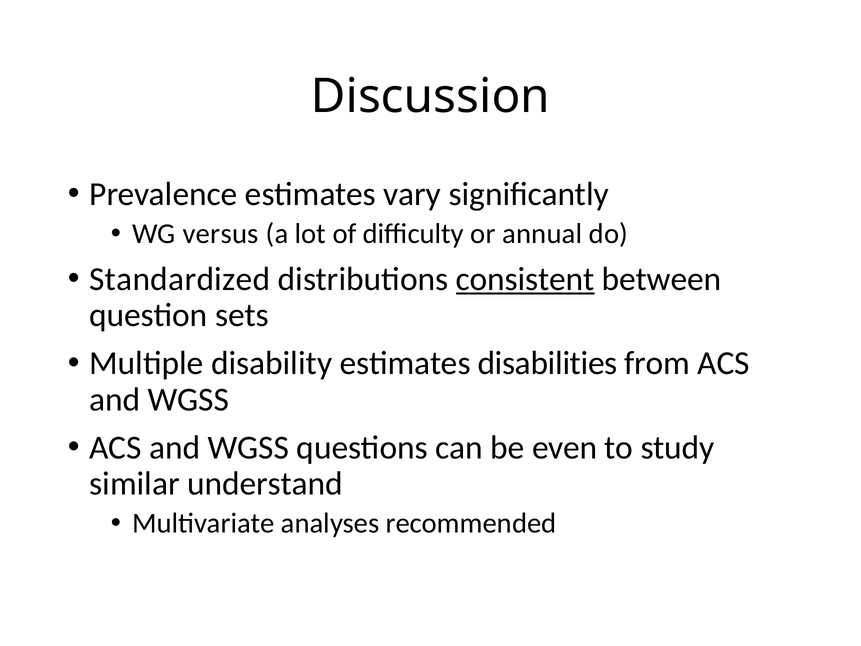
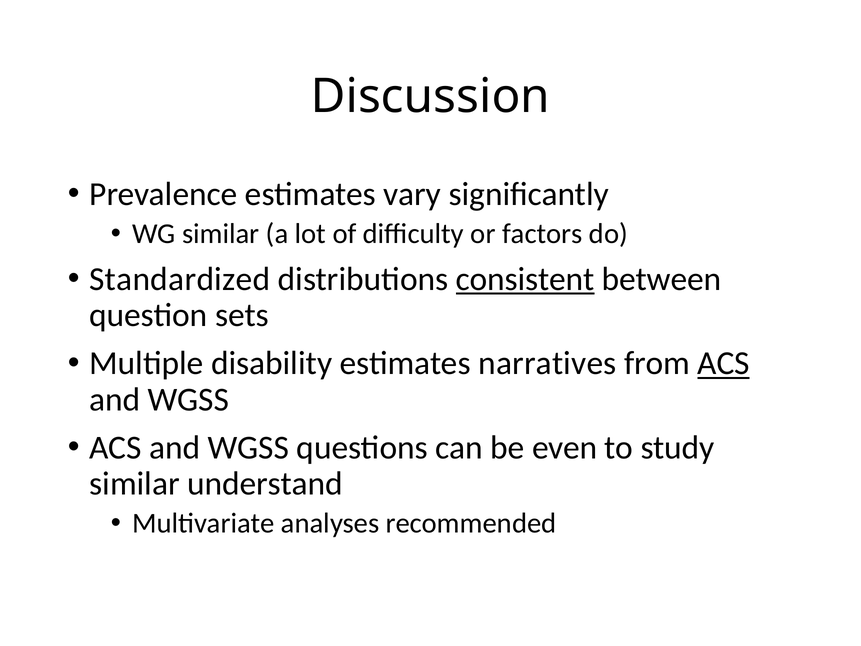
WG versus: versus -> similar
annual: annual -> factors
disabilities: disabilities -> narratives
ACS at (724, 363) underline: none -> present
